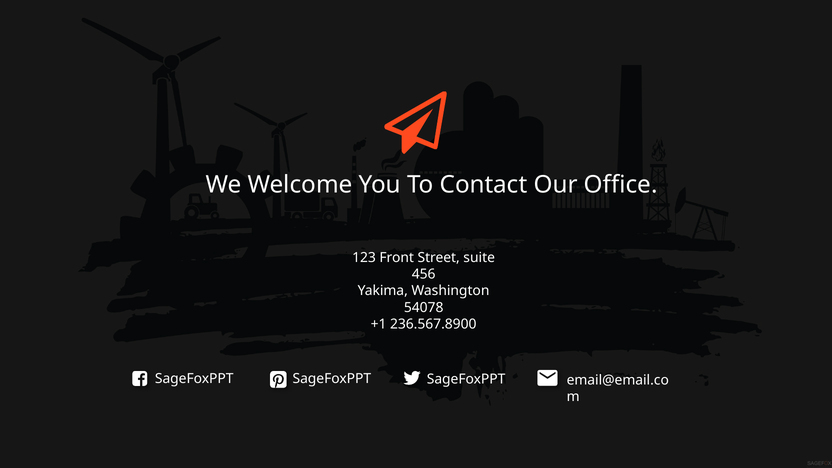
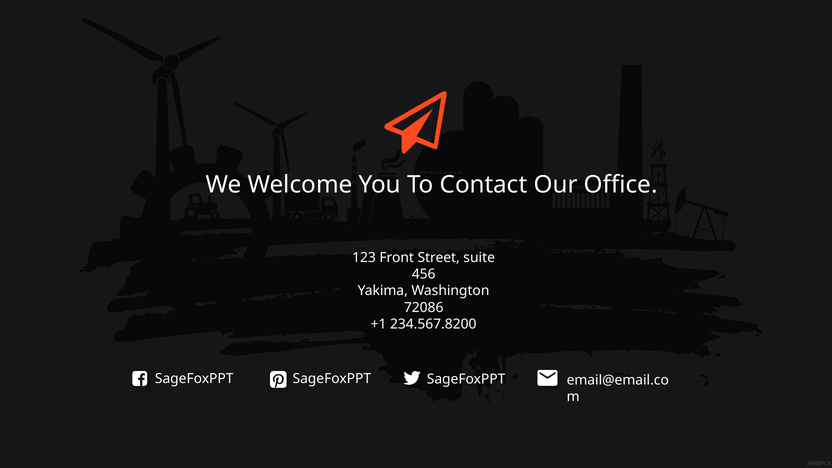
54078: 54078 -> 72086
236.567.8900: 236.567.8900 -> 234.567.8200
